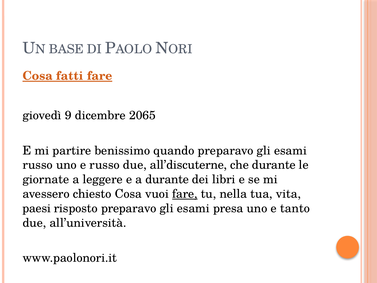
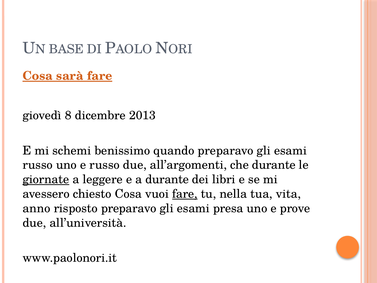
fatti: fatti -> sarà
9: 9 -> 8
2065: 2065 -> 2013
partire: partire -> schemi
all’discuterne: all’discuterne -> all’argomenti
giornate underline: none -> present
paesi: paesi -> anno
tanto: tanto -> prove
